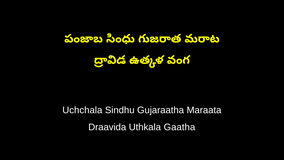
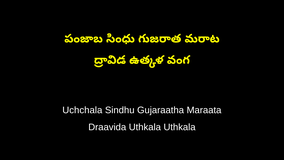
Uthkala Gaatha: Gaatha -> Uthkala
